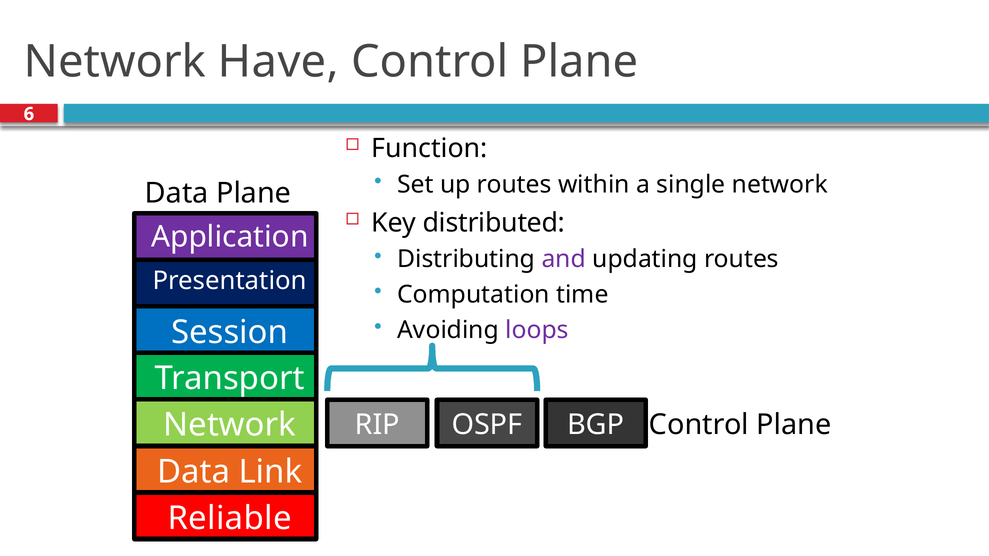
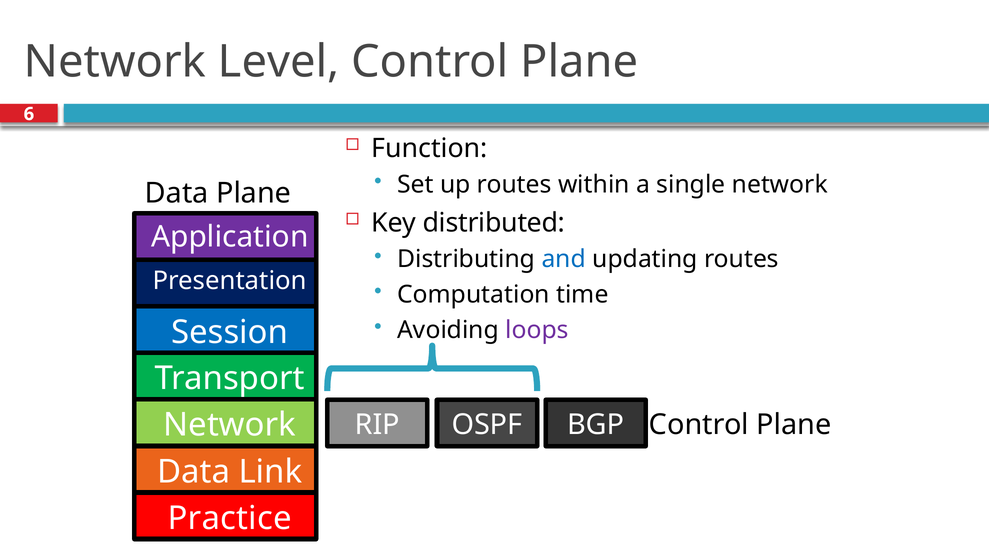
Have: Have -> Level
and colour: purple -> blue
Reliable: Reliable -> Practice
